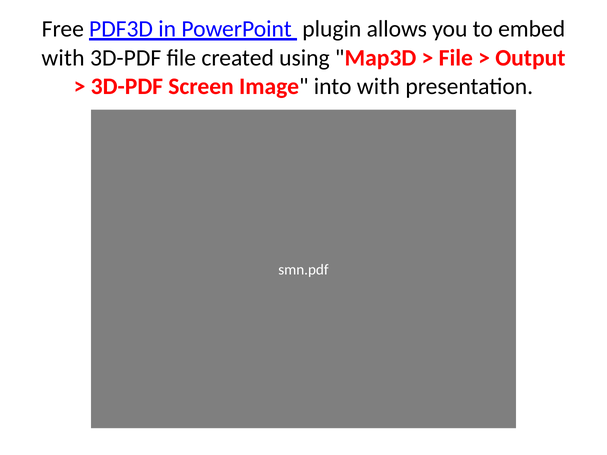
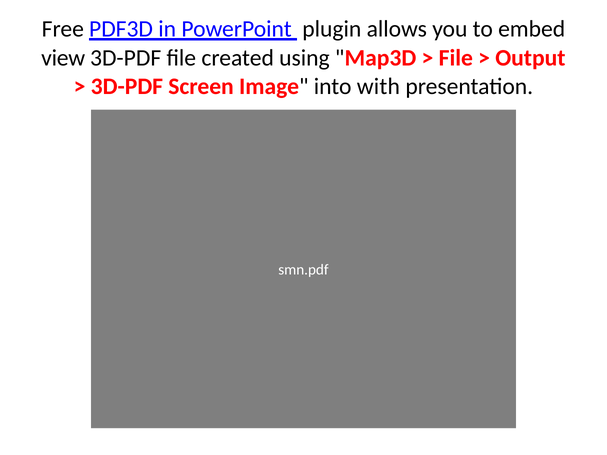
with at (63, 58): with -> view
